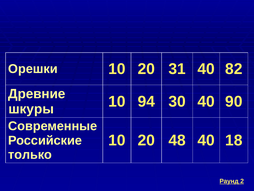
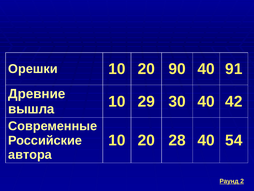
31: 31 -> 90
82: 82 -> 91
шкуры: шкуры -> вышла
94: 94 -> 29
90: 90 -> 42
48: 48 -> 28
18: 18 -> 54
только: только -> автора
